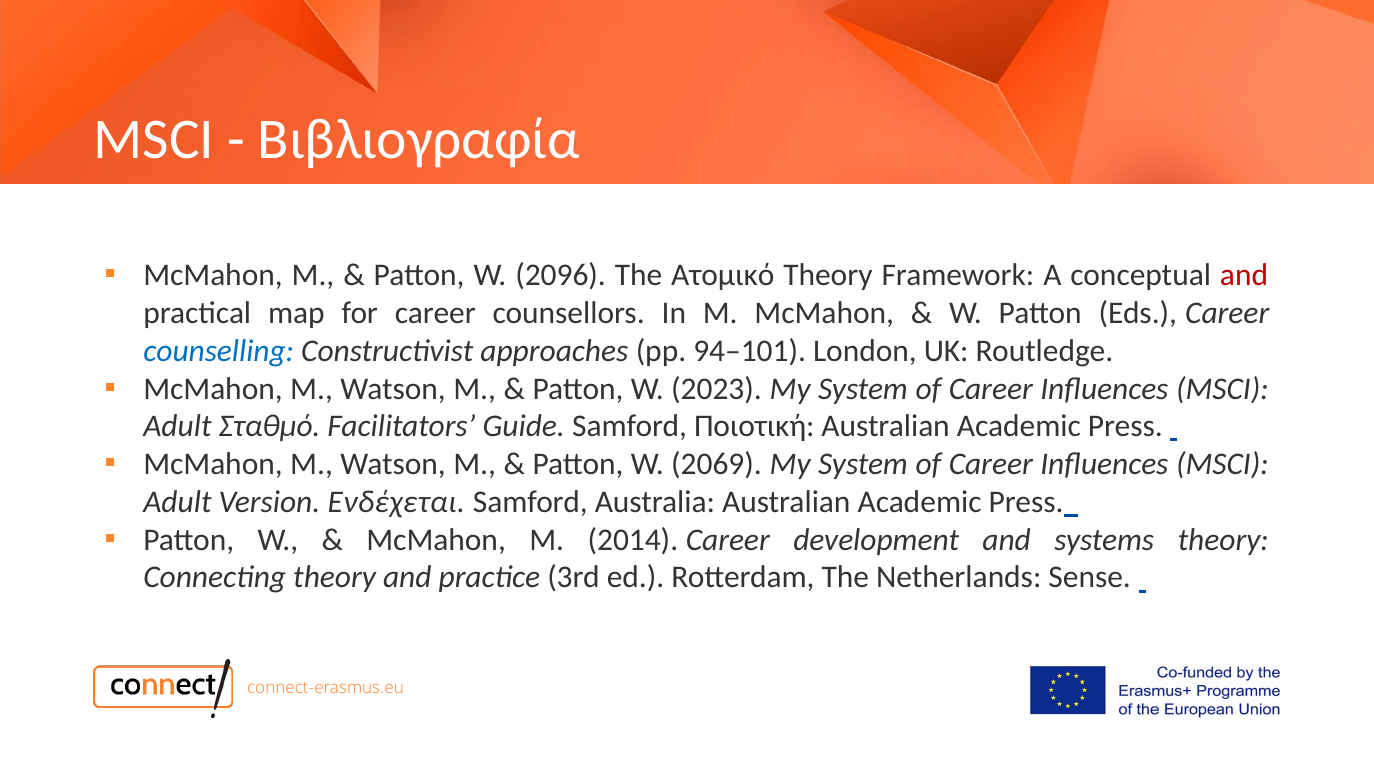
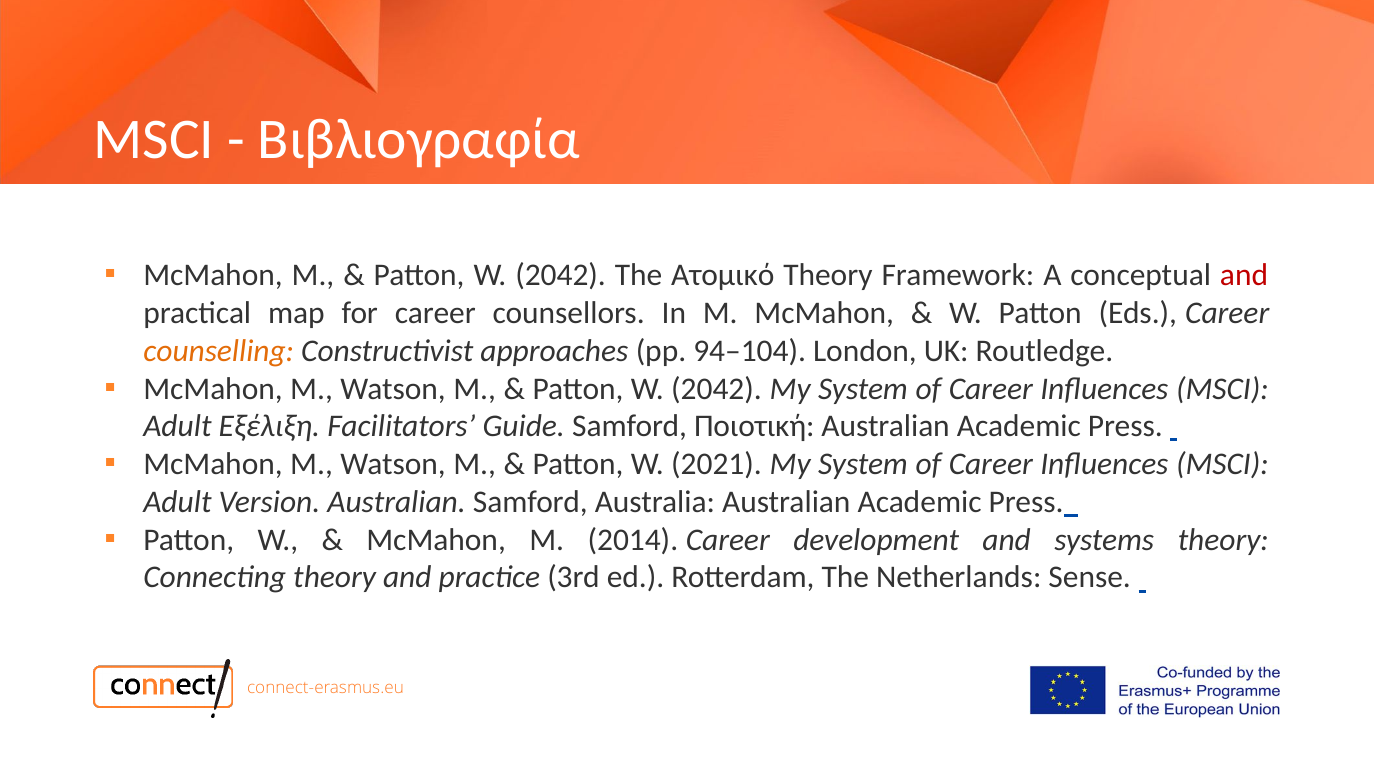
2096 at (561, 275): 2096 -> 2042
counselling colour: blue -> orange
94–101: 94–101 -> 94–104
2023 at (716, 389): 2023 -> 2042
Σταθμό: Σταθμό -> Εξέλιξη
2069: 2069 -> 2021
Version Ενδέχεται: Ενδέχεται -> Australian
